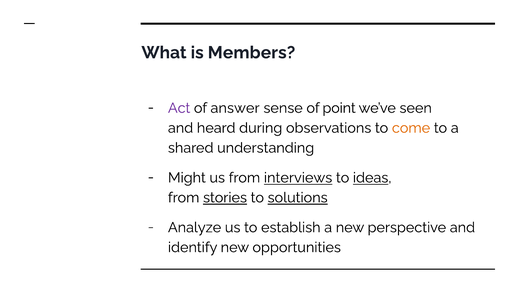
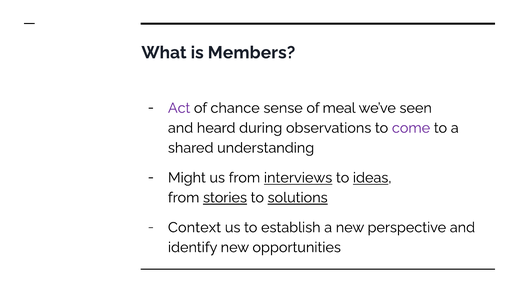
answer: answer -> chance
point: point -> meal
come colour: orange -> purple
Analyze: Analyze -> Context
